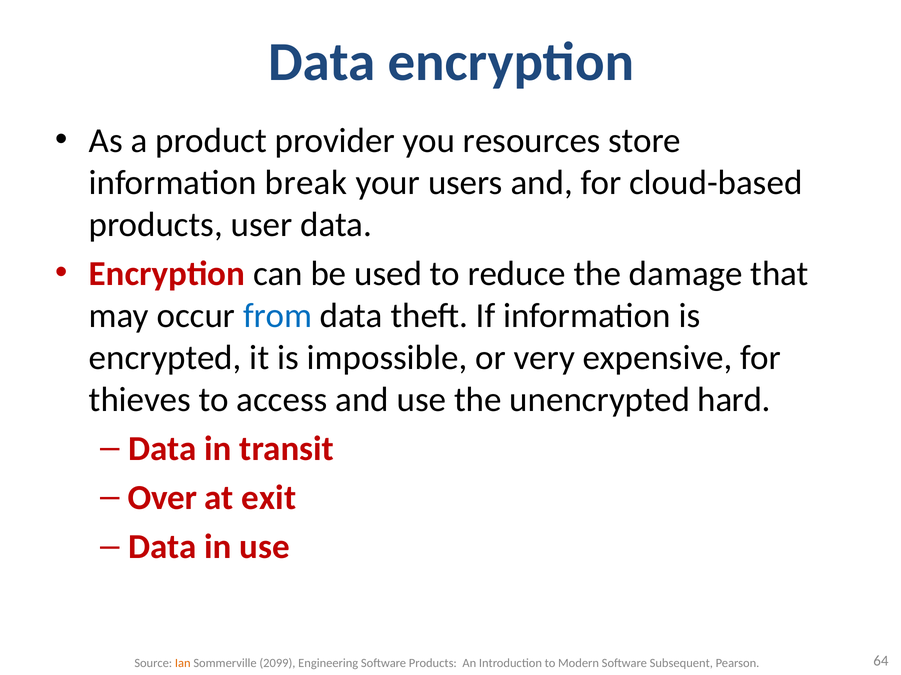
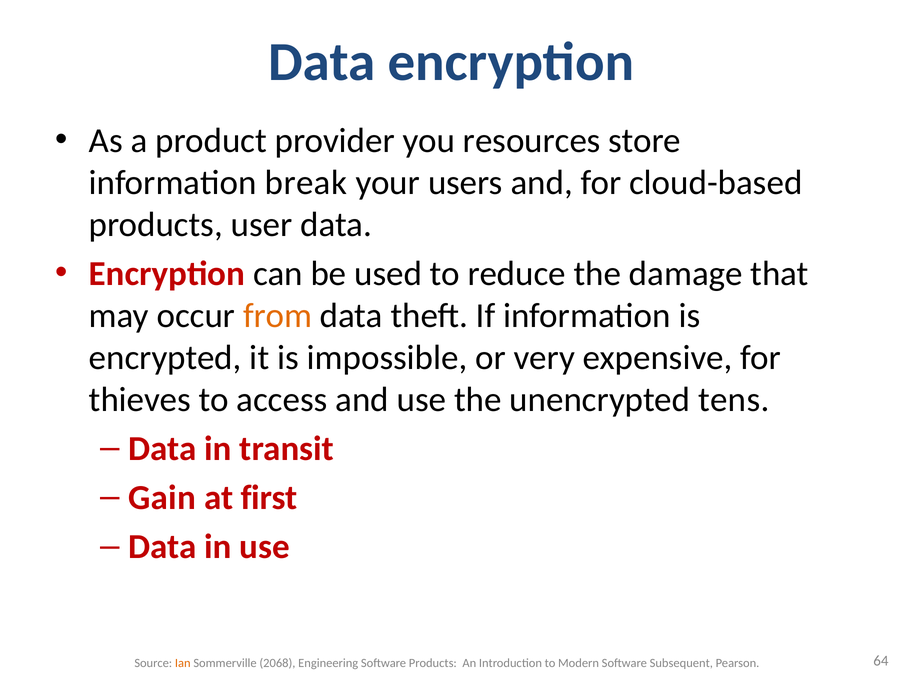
from colour: blue -> orange
hard: hard -> tens
Over: Over -> Gain
exit: exit -> first
2099: 2099 -> 2068
